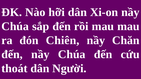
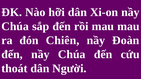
Chăn: Chăn -> Đoàn
